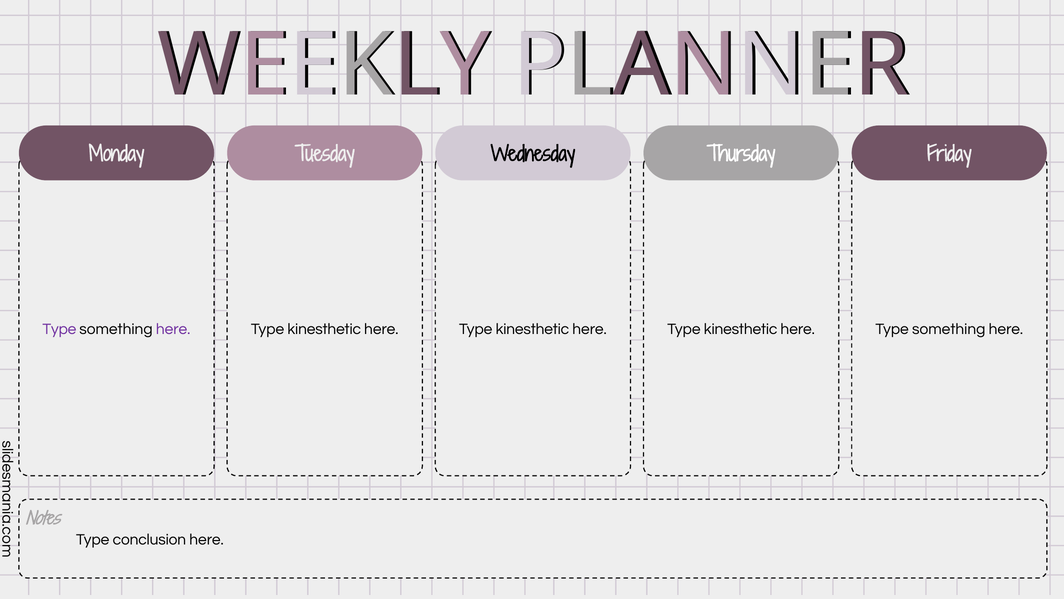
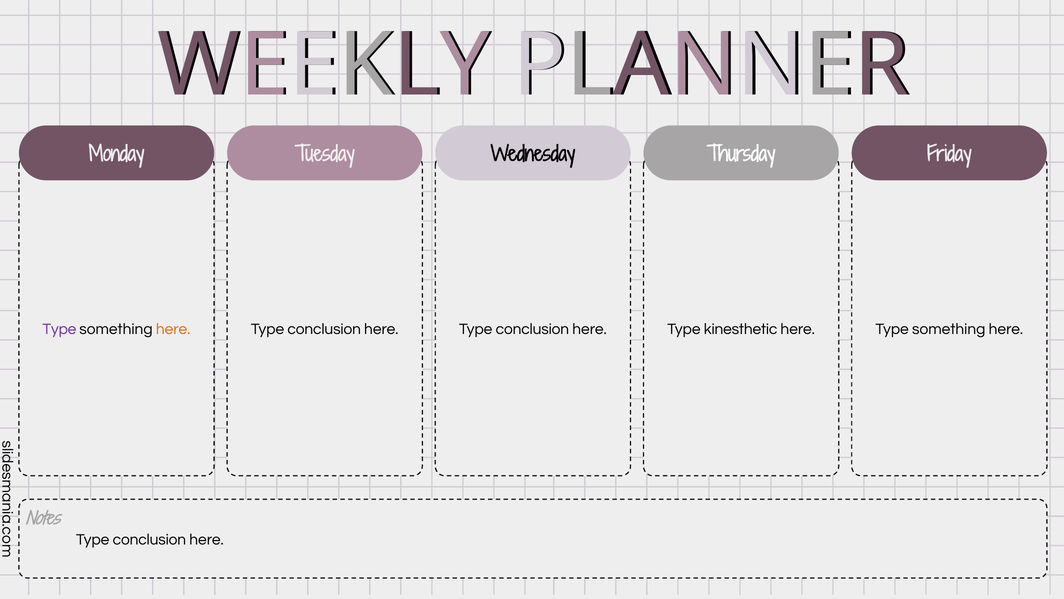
here at (173, 329) colour: purple -> orange
kinesthetic at (324, 329): kinesthetic -> conclusion
kinesthetic at (532, 329): kinesthetic -> conclusion
